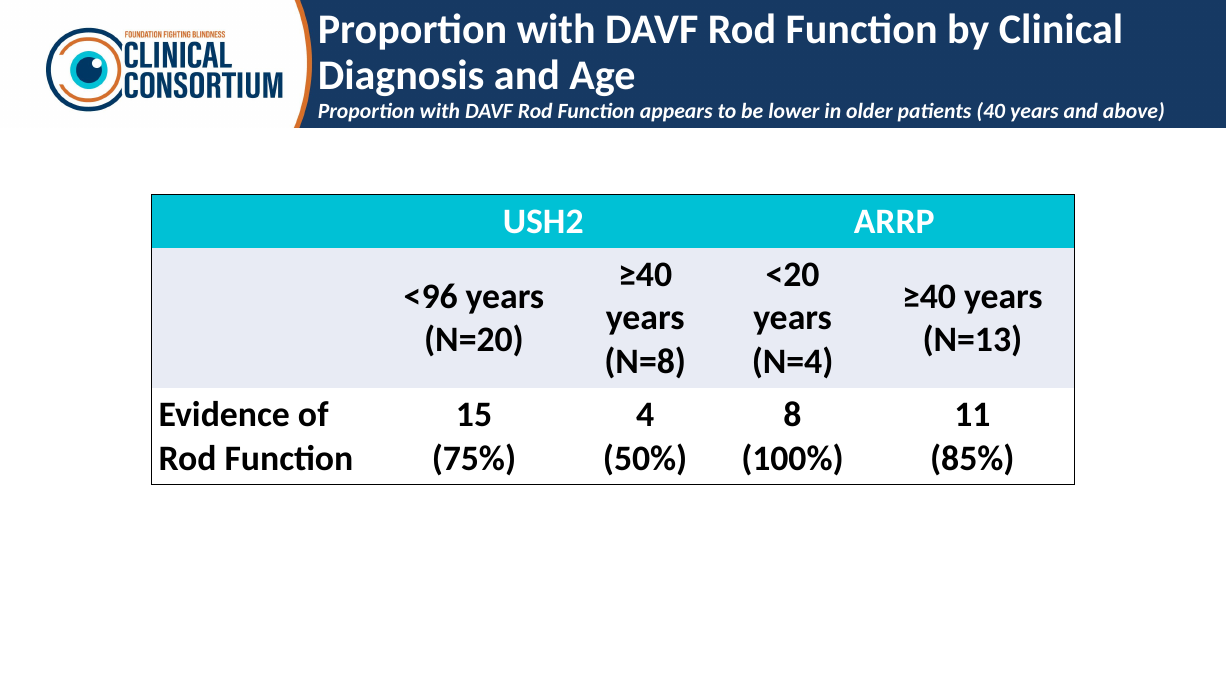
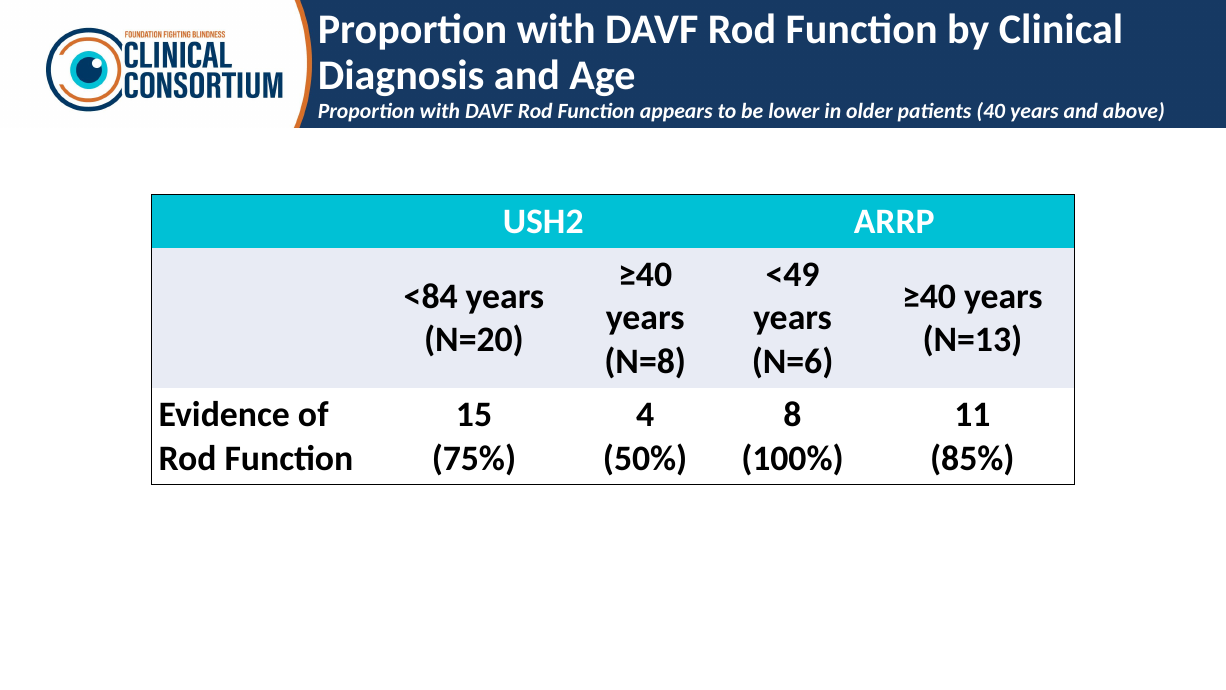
<20: <20 -> <49
<96: <96 -> <84
N=4: N=4 -> N=6
